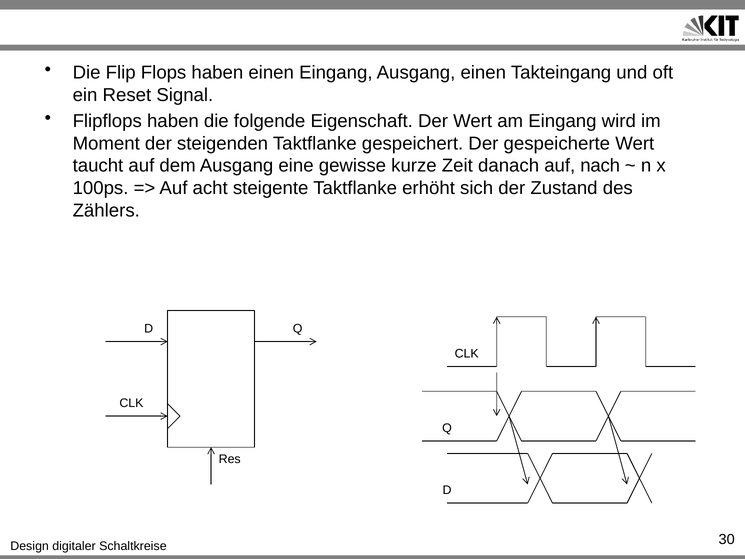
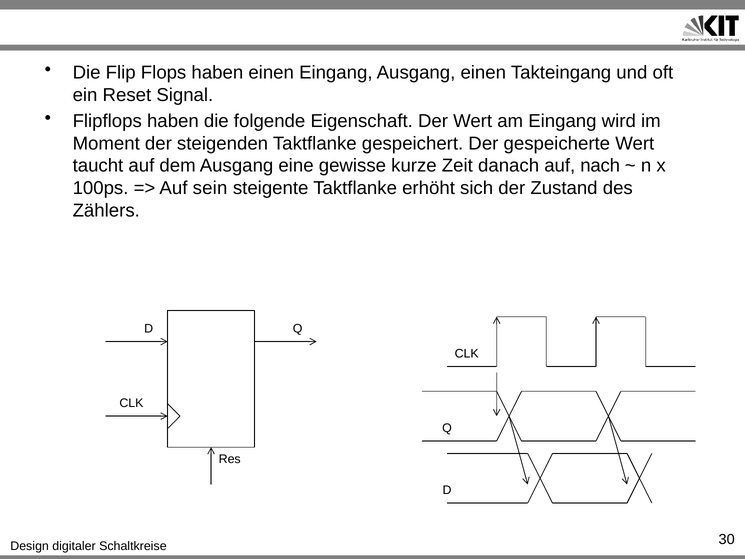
acht: acht -> sein
